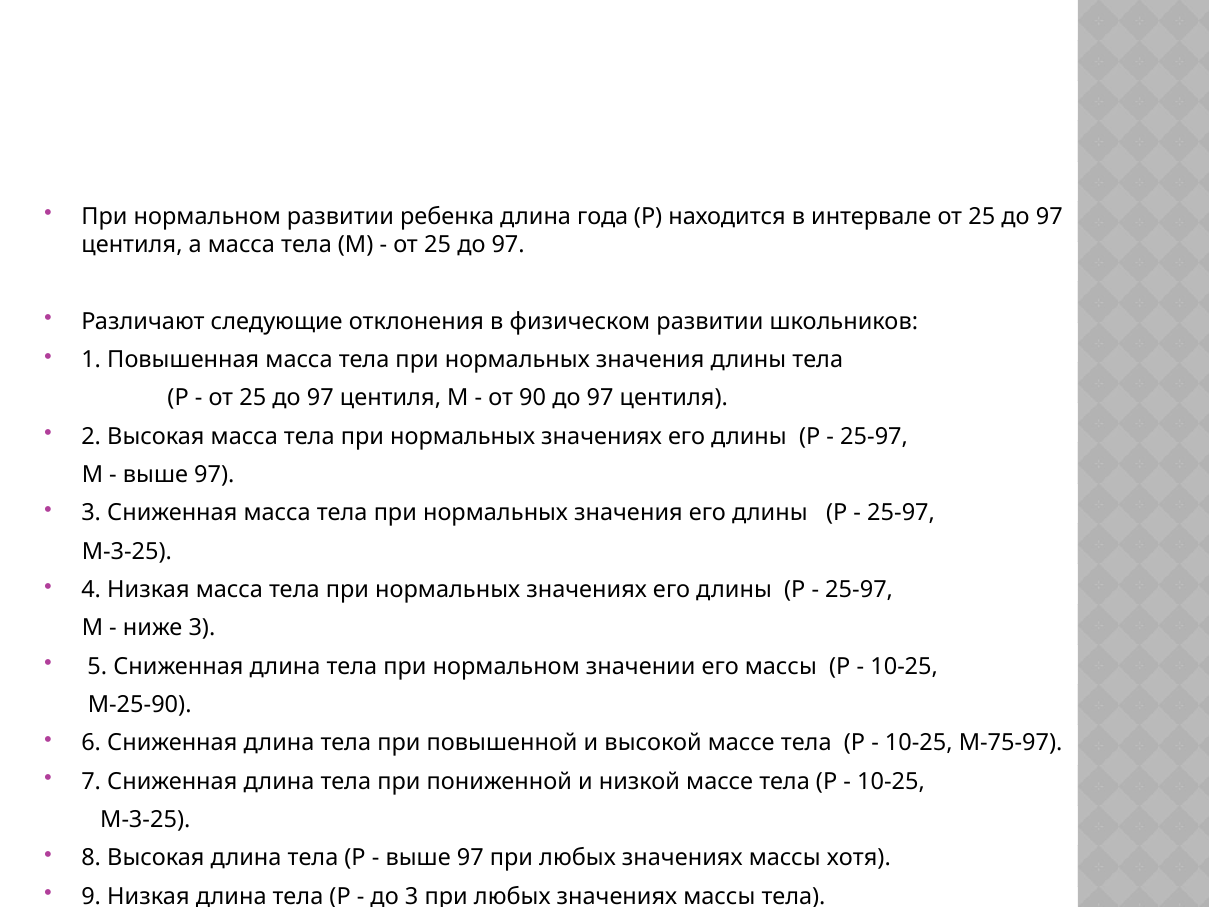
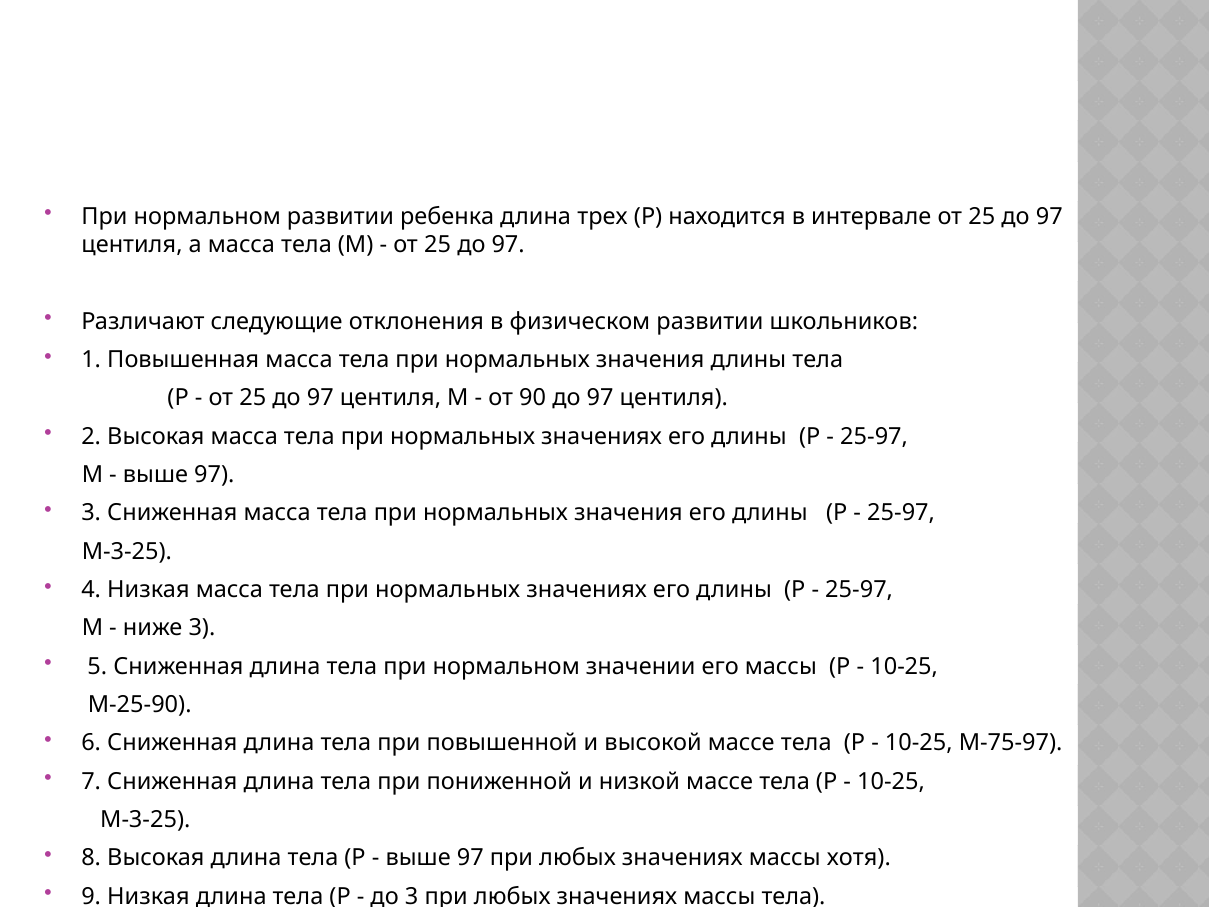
года: года -> трех
